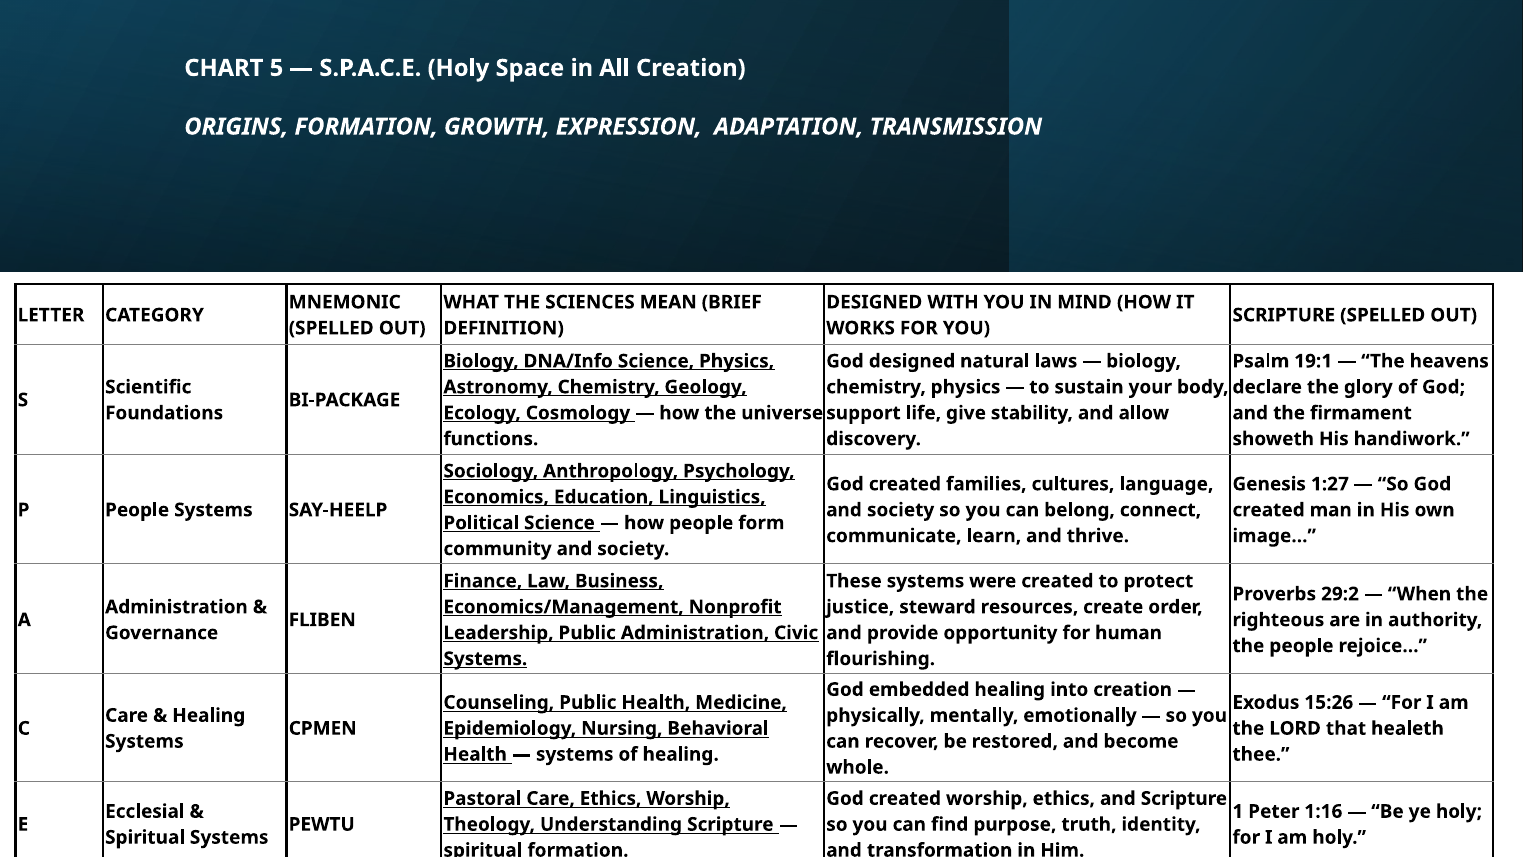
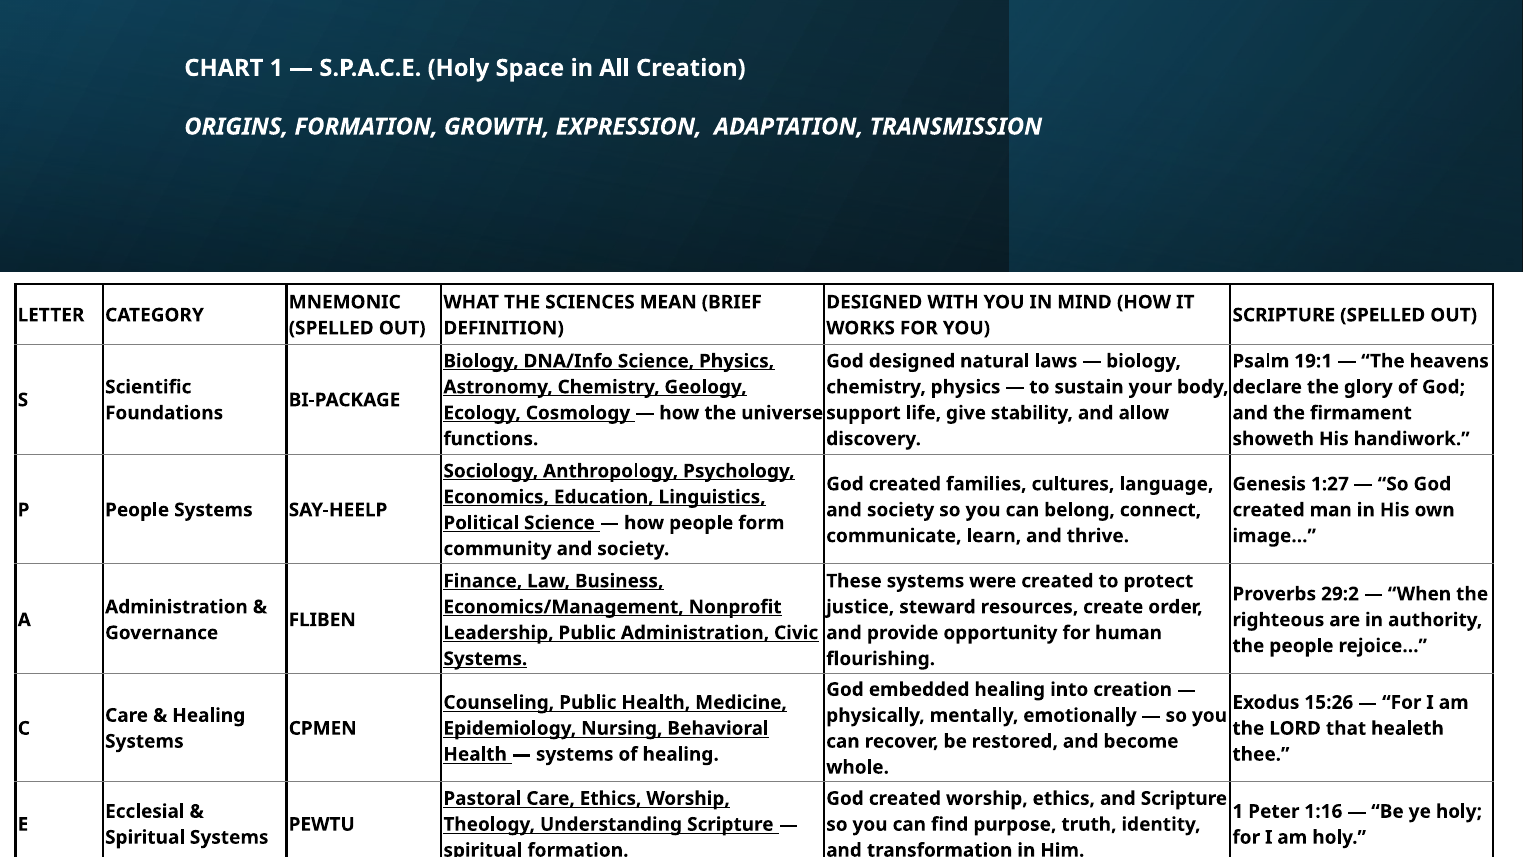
CHART 5: 5 -> 1
